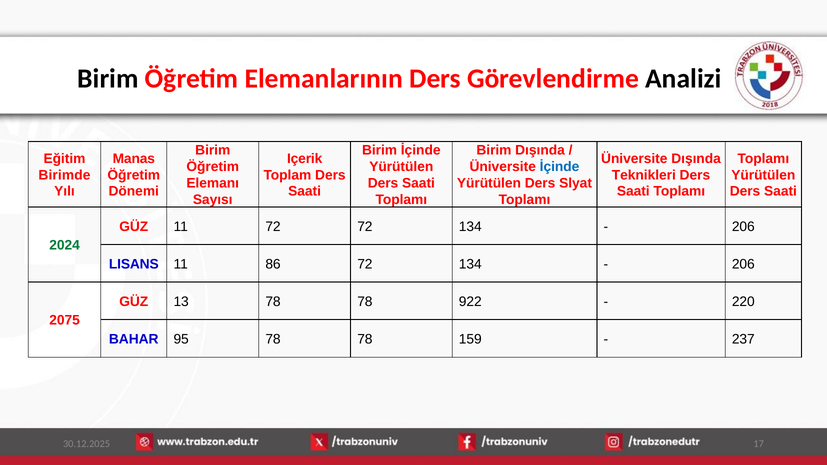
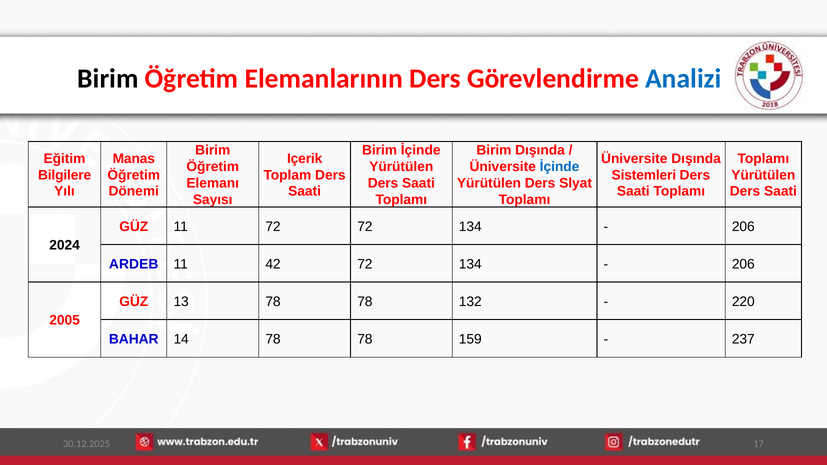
Analizi colour: black -> blue
Birimde: Birimde -> Bilgilere
Teknikleri: Teknikleri -> Sistemleri
2024 colour: green -> black
LISANS: LISANS -> ARDEB
86: 86 -> 42
922: 922 -> 132
2075: 2075 -> 2005
95: 95 -> 14
